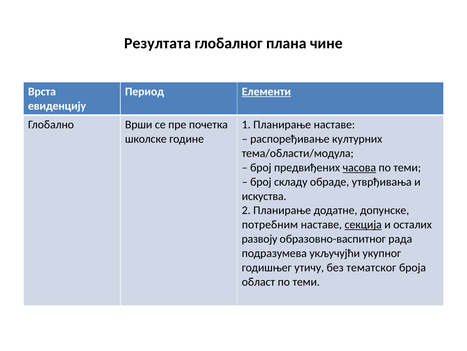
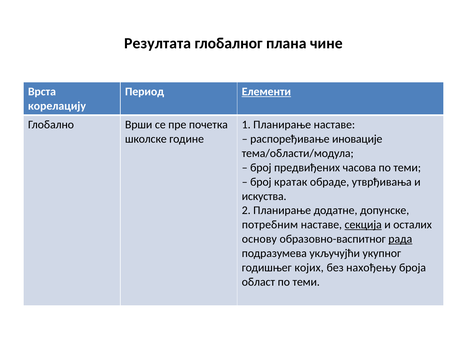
евиденцију: евиденцију -> корелацију
културних: културних -> иновације
часова underline: present -> none
складу: складу -> кратак
развоју: развоју -> основу
рада underline: none -> present
утичу: утичу -> којих
тематског: тематског -> нахођењу
